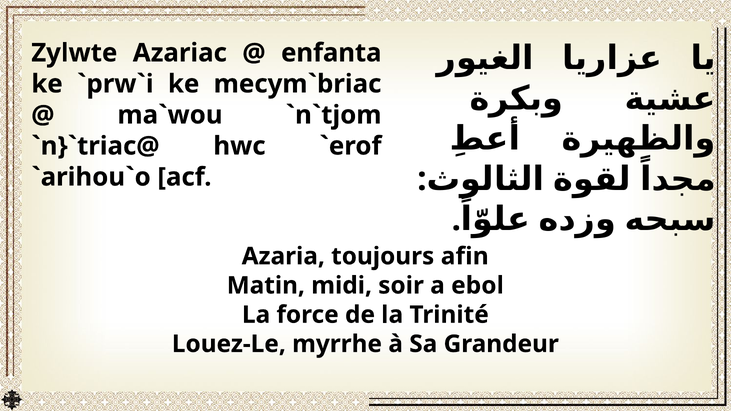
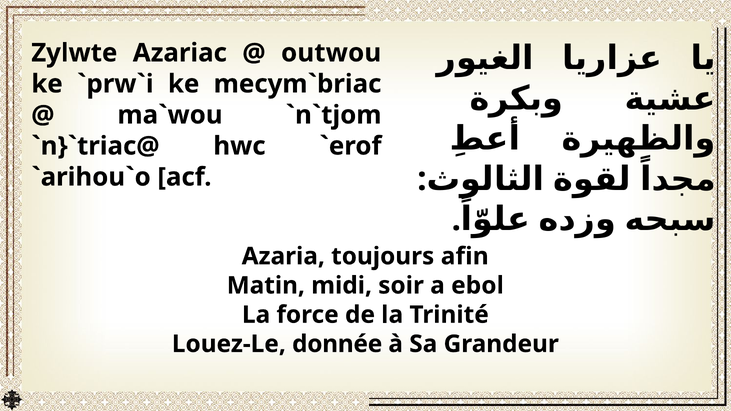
enfanta: enfanta -> outwou
myrrhe: myrrhe -> donnée
